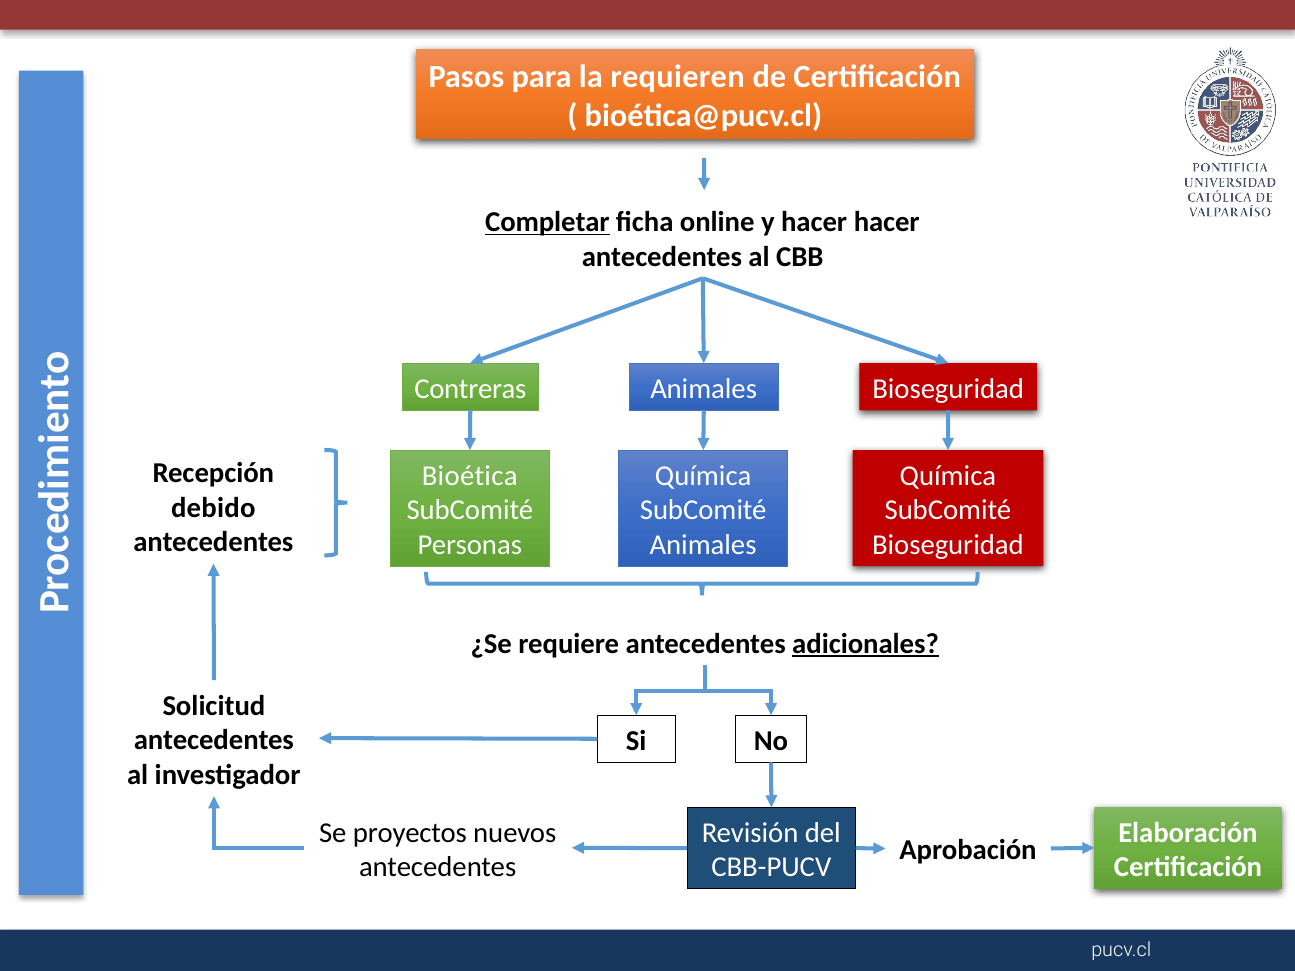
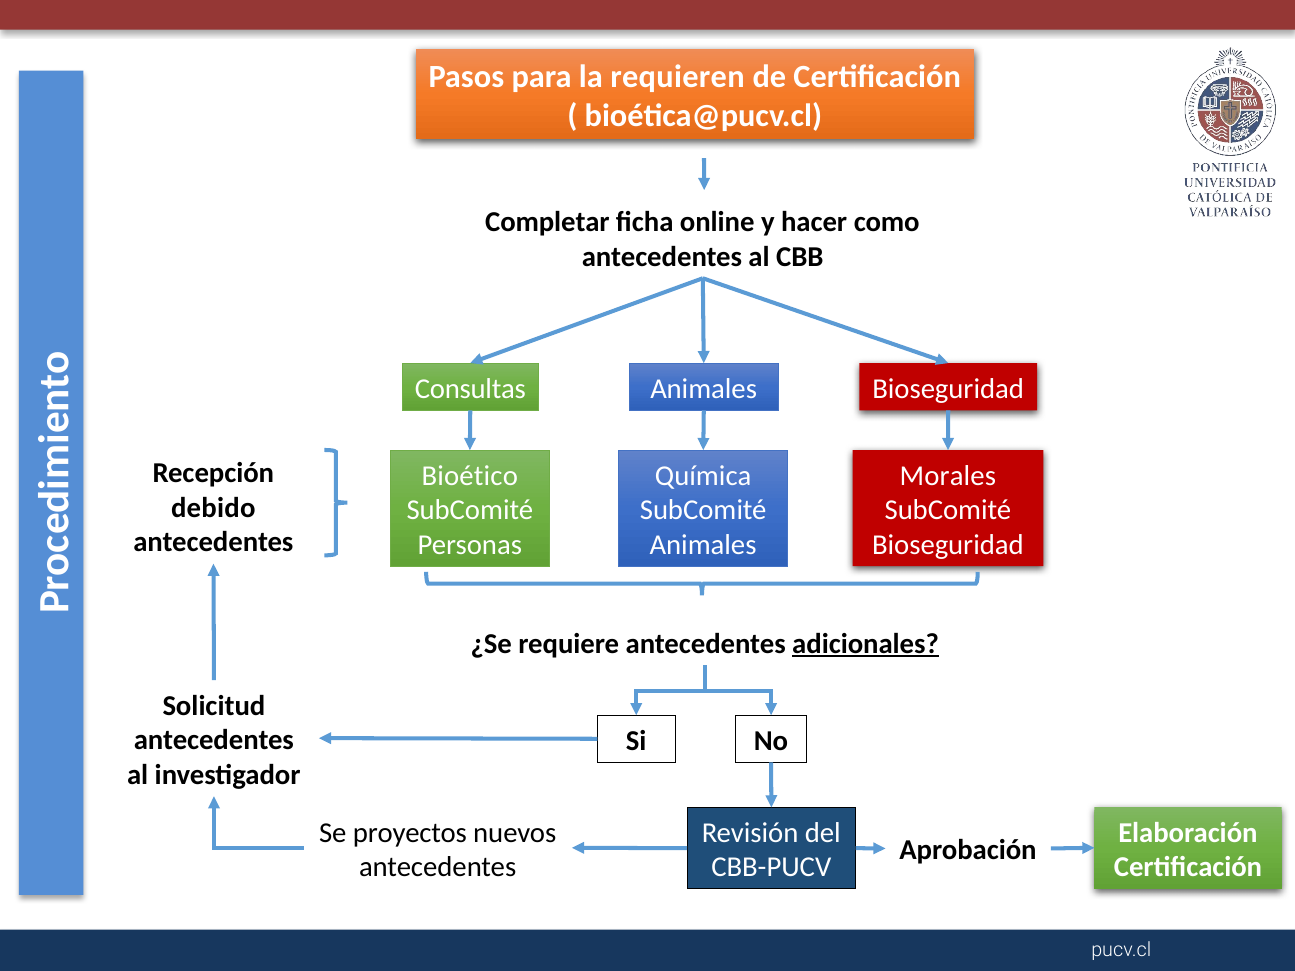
Completar underline: present -> none
hacer hacer: hacer -> como
Contreras: Contreras -> Consultas
Bioética: Bioética -> Bioético
Química at (948, 476): Química -> Morales
